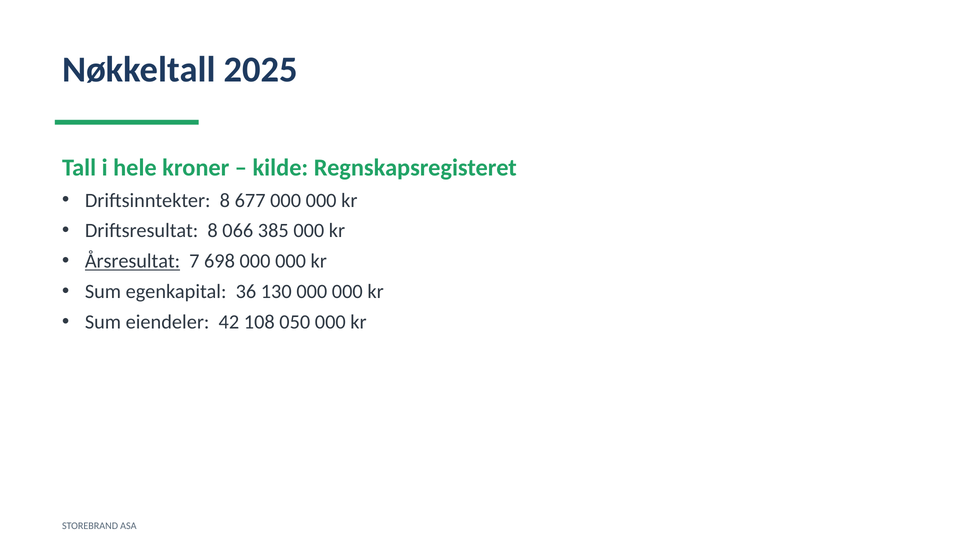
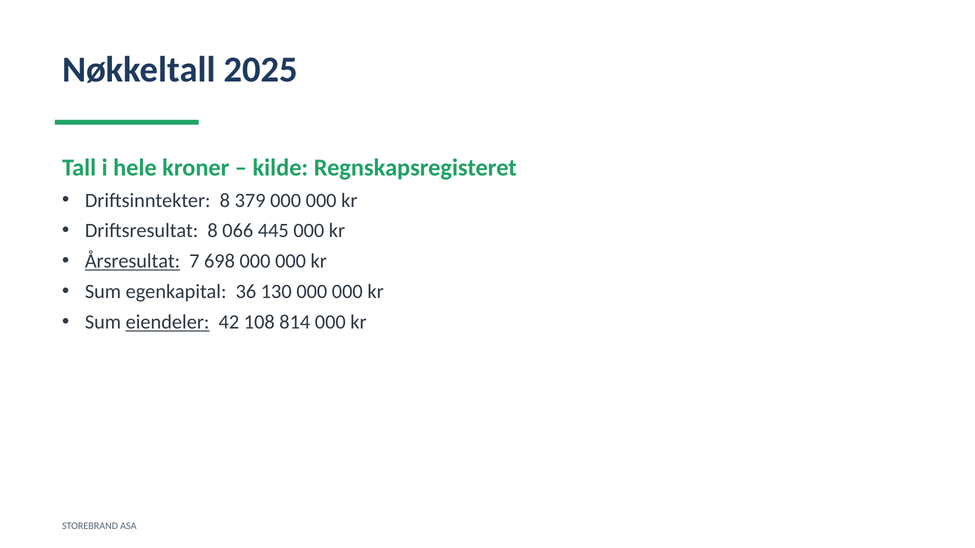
677: 677 -> 379
385: 385 -> 445
eiendeler underline: none -> present
050: 050 -> 814
